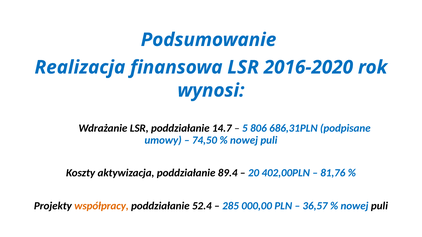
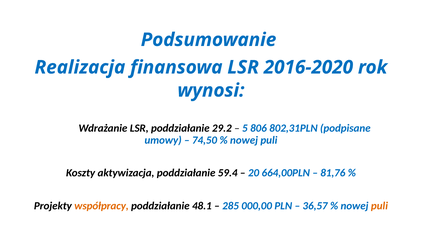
14.7: 14.7 -> 29.2
686,31PLN: 686,31PLN -> 802,31PLN
89.4: 89.4 -> 59.4
402,00PLN: 402,00PLN -> 664,00PLN
52.4: 52.4 -> 48.1
puli at (379, 206) colour: black -> orange
